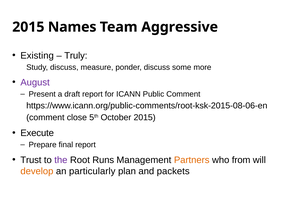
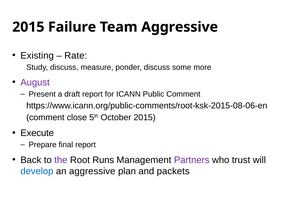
Names: Names -> Failure
Truly: Truly -> Rate
Trust: Trust -> Back
Partners colour: orange -> purple
from: from -> trust
develop colour: orange -> blue
an particularly: particularly -> aggressive
